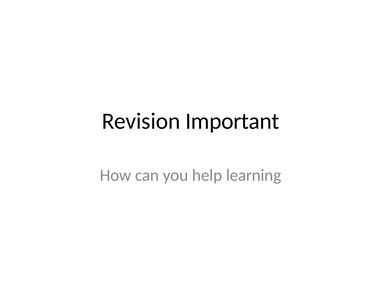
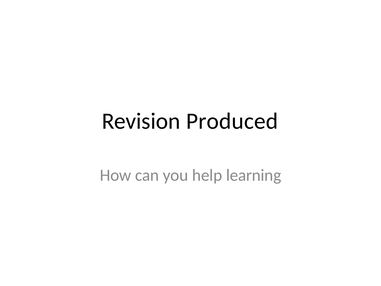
Important: Important -> Produced
